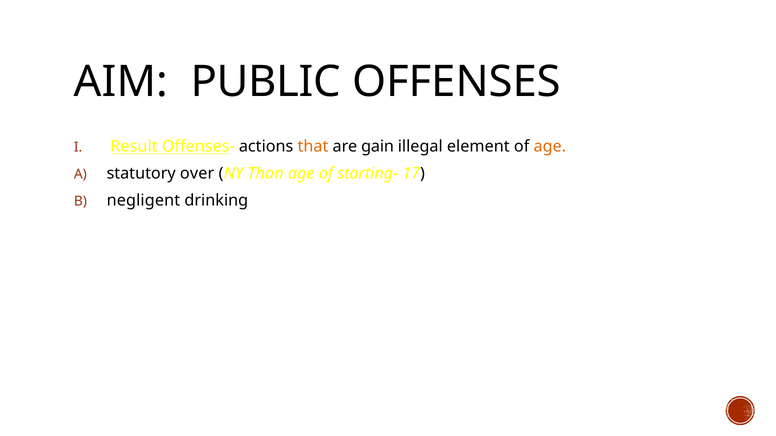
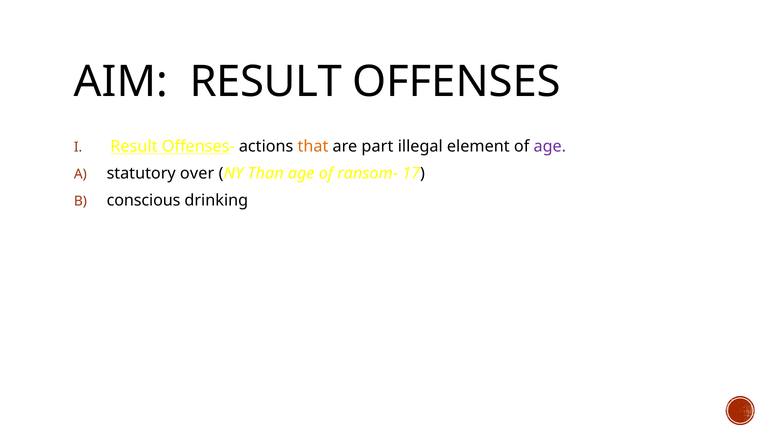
AIM PUBLIC: PUBLIC -> RESULT
gain: gain -> part
age at (550, 147) colour: orange -> purple
starting-: starting- -> ransom-
negligent: negligent -> conscious
